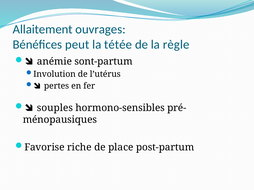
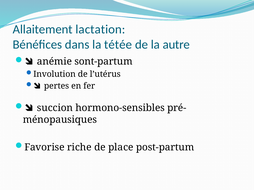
ouvrages: ouvrages -> lactation
peut: peut -> dans
règle: règle -> autre
souples: souples -> succion
